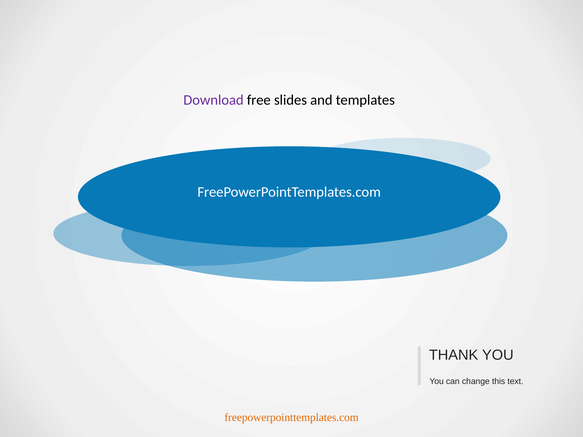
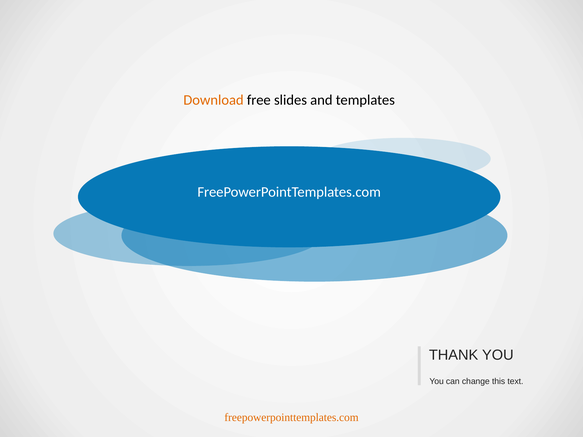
Download colour: purple -> orange
